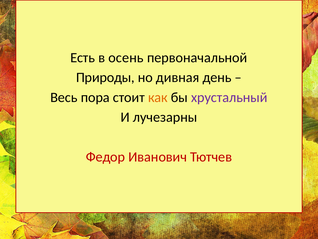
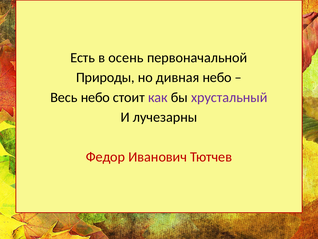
дивная день: день -> небо
Весь пора: пора -> небо
как colour: orange -> purple
